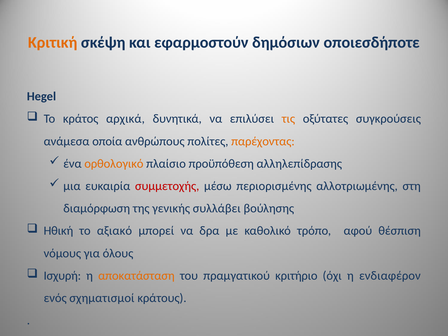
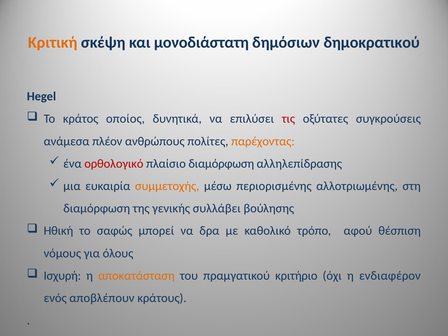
εφαρμοστούν: εφαρμοστούν -> μονοδιάστατη
οποιεσδήποτε: οποιεσδήποτε -> δημοκρατικού
αρχικά: αρχικά -> οποίος
τις colour: orange -> red
οποία: οποία -> πλέον
ορθολογικό colour: orange -> red
πλαίσιο προϋπόθεση: προϋπόθεση -> διαμόρφωση
συμμετοχής colour: red -> orange
αξιακό: αξιακό -> σαφώς
σχηματισμοί: σχηματισμοί -> αποβλέπουν
